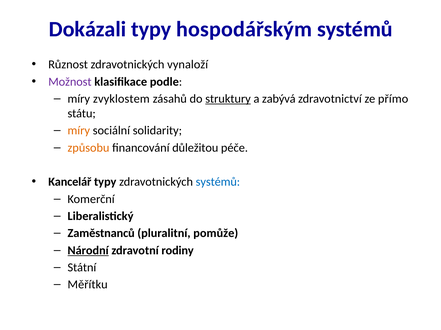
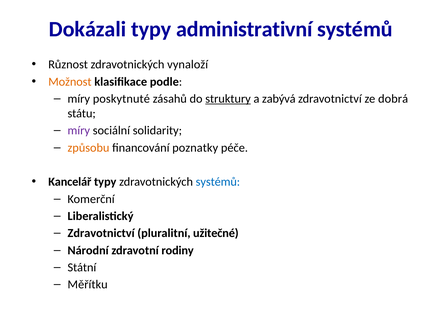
hospodářským: hospodářským -> administrativní
Možnost colour: purple -> orange
zvyklostem: zvyklostem -> poskytnuté
přímo: přímo -> dobrá
míry at (79, 131) colour: orange -> purple
důležitou: důležitou -> poznatky
Zaměstnanců at (101, 234): Zaměstnanců -> Zdravotnictví
pomůže: pomůže -> užitečné
Národní underline: present -> none
